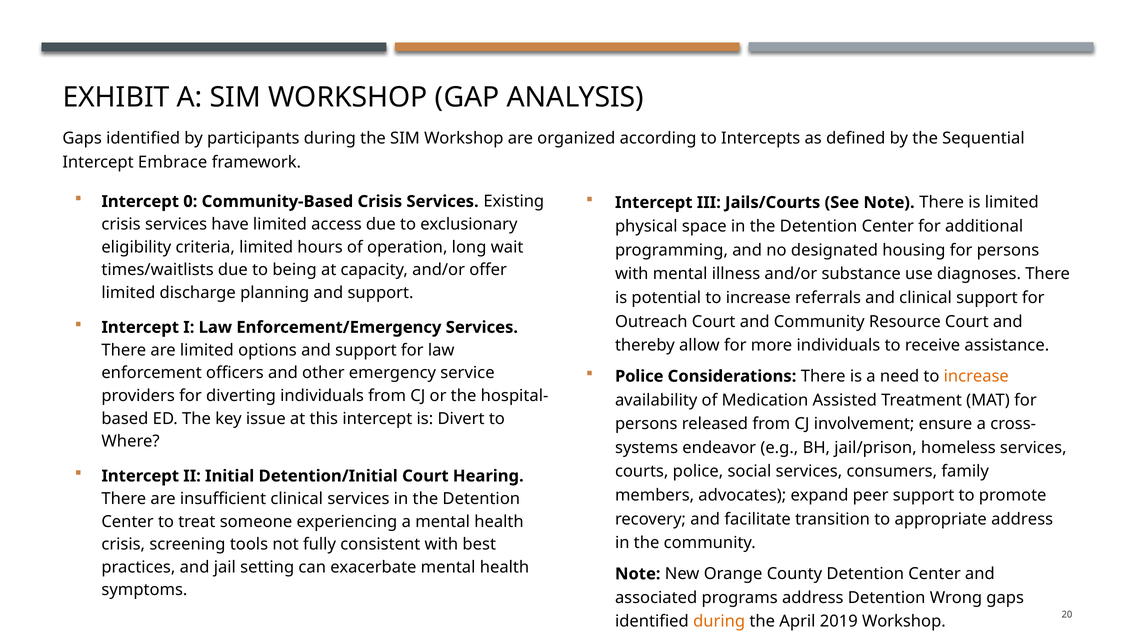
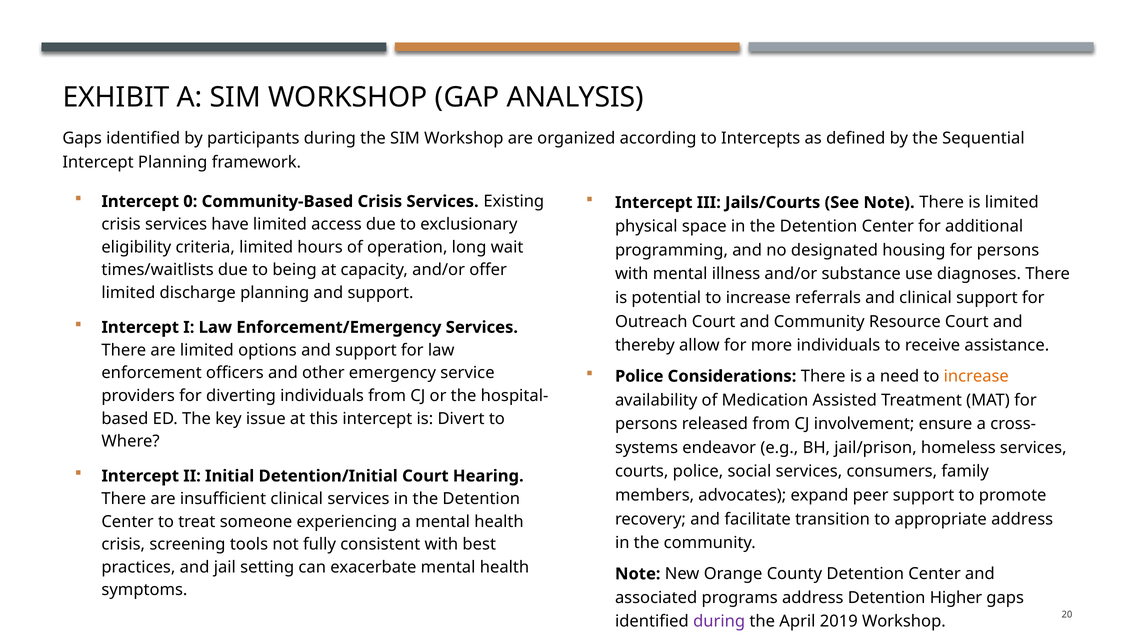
Intercept Embrace: Embrace -> Planning
Wrong: Wrong -> Higher
during at (719, 622) colour: orange -> purple
